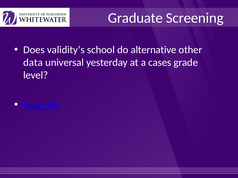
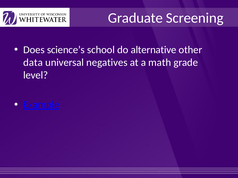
validity’s: validity’s -> science’s
yesterday: yesterday -> negatives
cases: cases -> math
